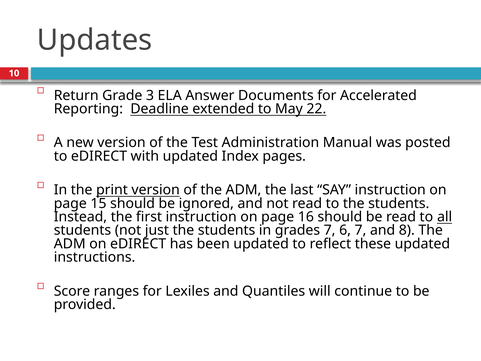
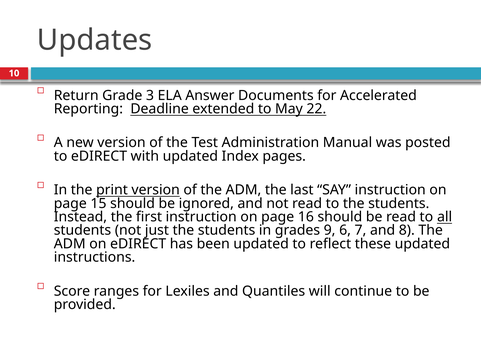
grades 7: 7 -> 9
